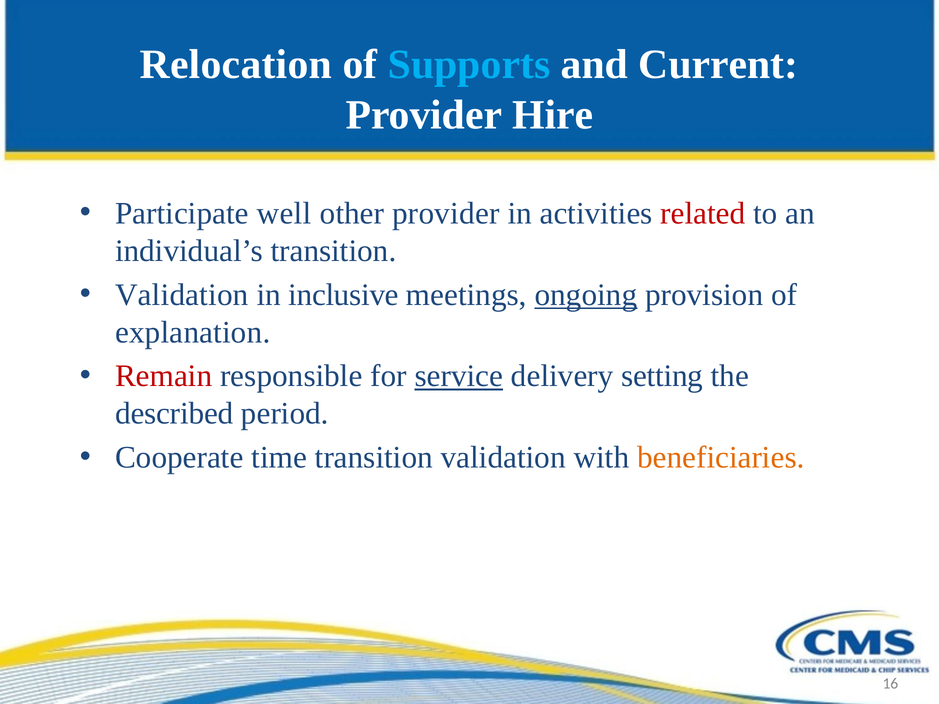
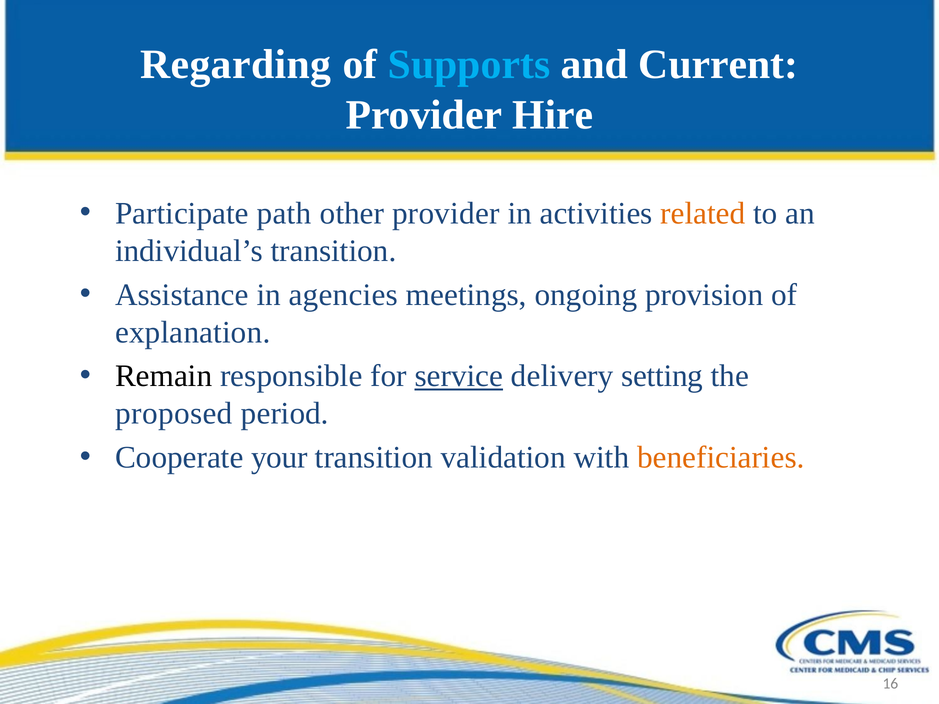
Relocation: Relocation -> Regarding
well: well -> path
related colour: red -> orange
Validation at (182, 295): Validation -> Assistance
inclusive: inclusive -> agencies
ongoing underline: present -> none
Remain colour: red -> black
described: described -> proposed
time: time -> your
